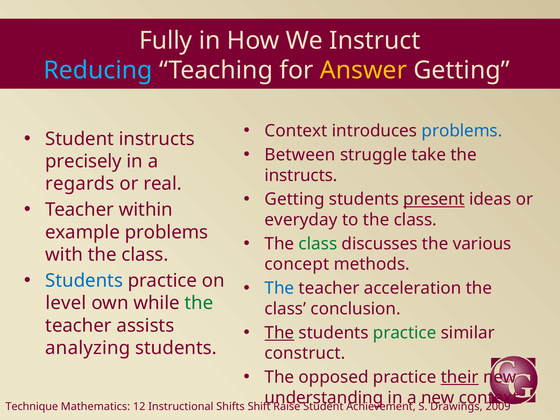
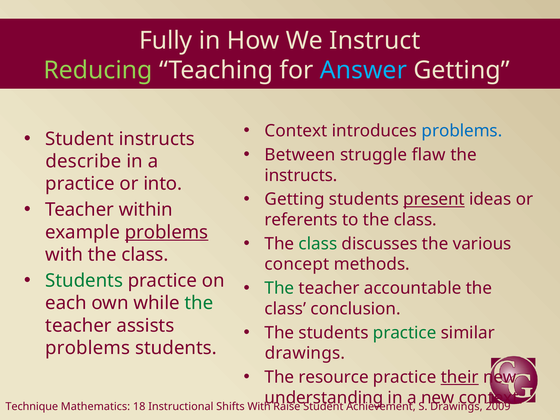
Reducing colour: light blue -> light green
Answer colour: yellow -> light blue
take: take -> flaw
precisely: precisely -> describe
regards at (80, 184): regards -> practice
real: real -> into
everyday: everyday -> referents
problems at (167, 232) underline: none -> present
Students at (84, 281) colour: blue -> green
The at (279, 288) colour: blue -> green
acceleration: acceleration -> accountable
level: level -> each
The at (279, 333) underline: present -> none
analyzing at (88, 348): analyzing -> problems
construct at (305, 353): construct -> drawings
opposed: opposed -> resource
12: 12 -> 18
Shifts Shift: Shift -> With
